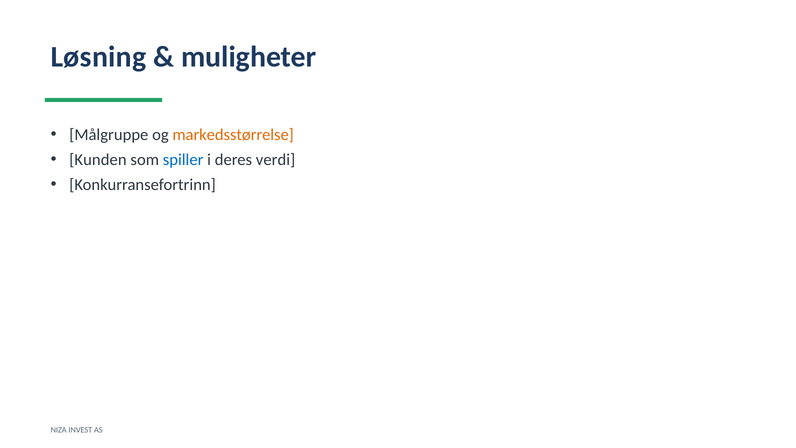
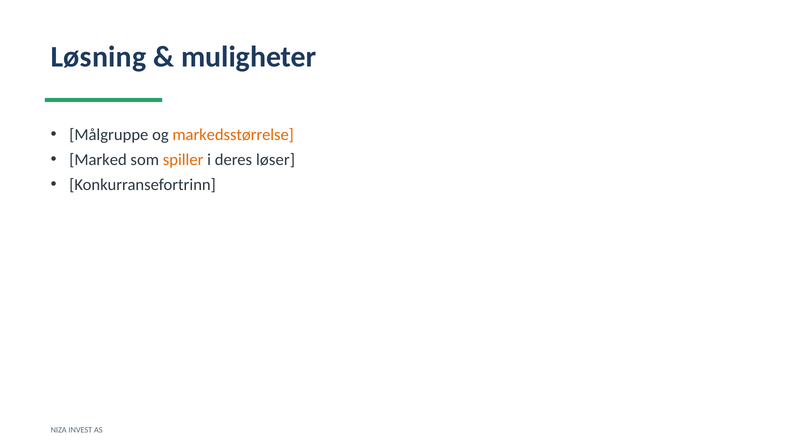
Kunden: Kunden -> Marked
spiller colour: blue -> orange
verdi: verdi -> løser
